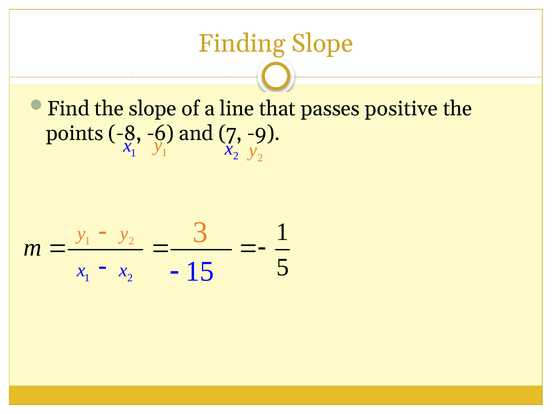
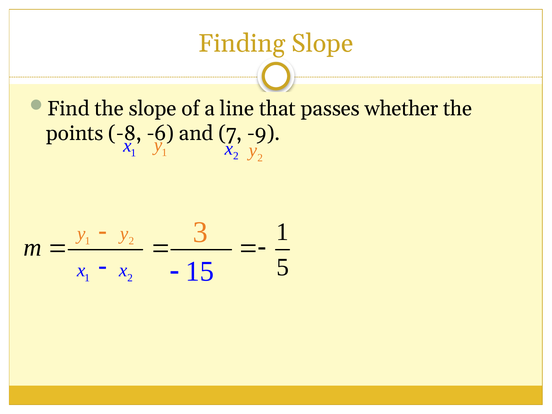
positive: positive -> whether
